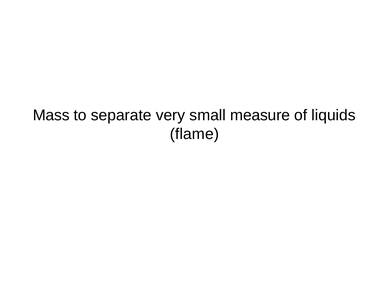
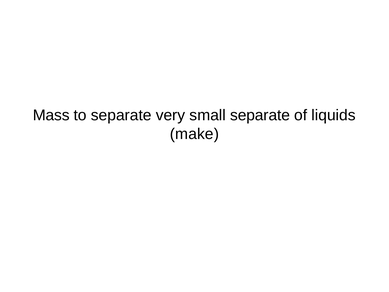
small measure: measure -> separate
flame: flame -> make
